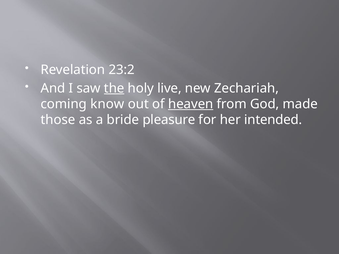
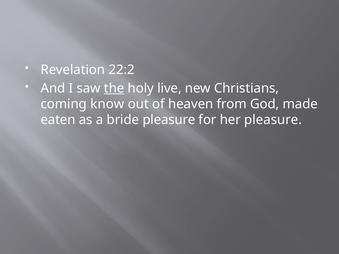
23:2: 23:2 -> 22:2
Zechariah: Zechariah -> Christians
heaven underline: present -> none
those: those -> eaten
her intended: intended -> pleasure
